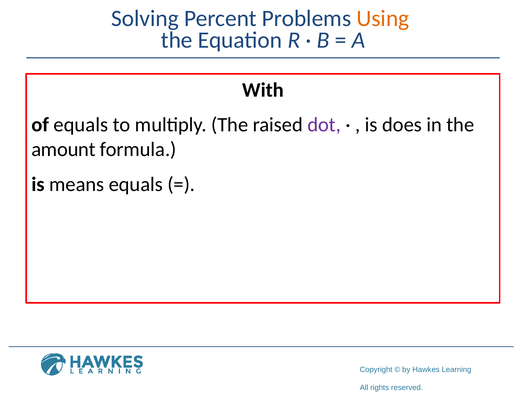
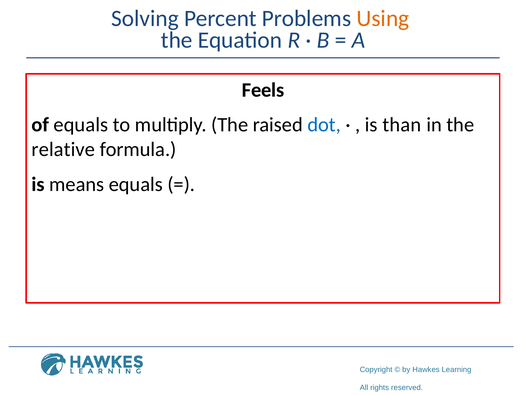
With: With -> Feels
dot colour: purple -> blue
does: does -> than
amount: amount -> relative
